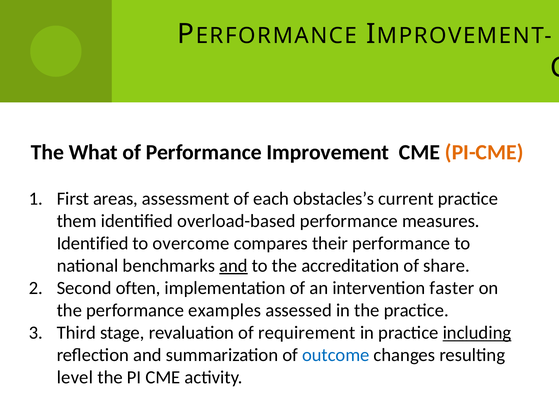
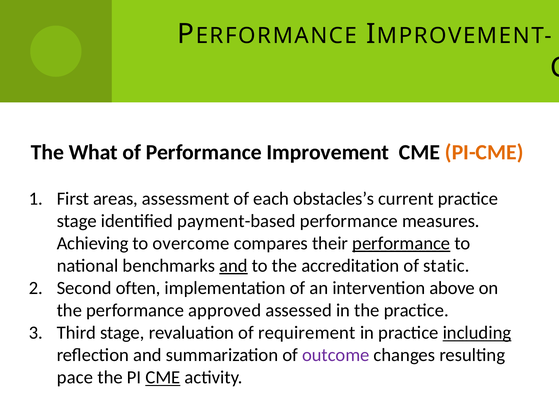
them at (77, 221): them -> stage
overload-based: overload-based -> payment-based
Identified at (93, 243): Identified -> Achieving
performance at (401, 243) underline: none -> present
share: share -> static
faster: faster -> above
examples: examples -> approved
outcome colour: blue -> purple
level: level -> pace
CME at (163, 378) underline: none -> present
